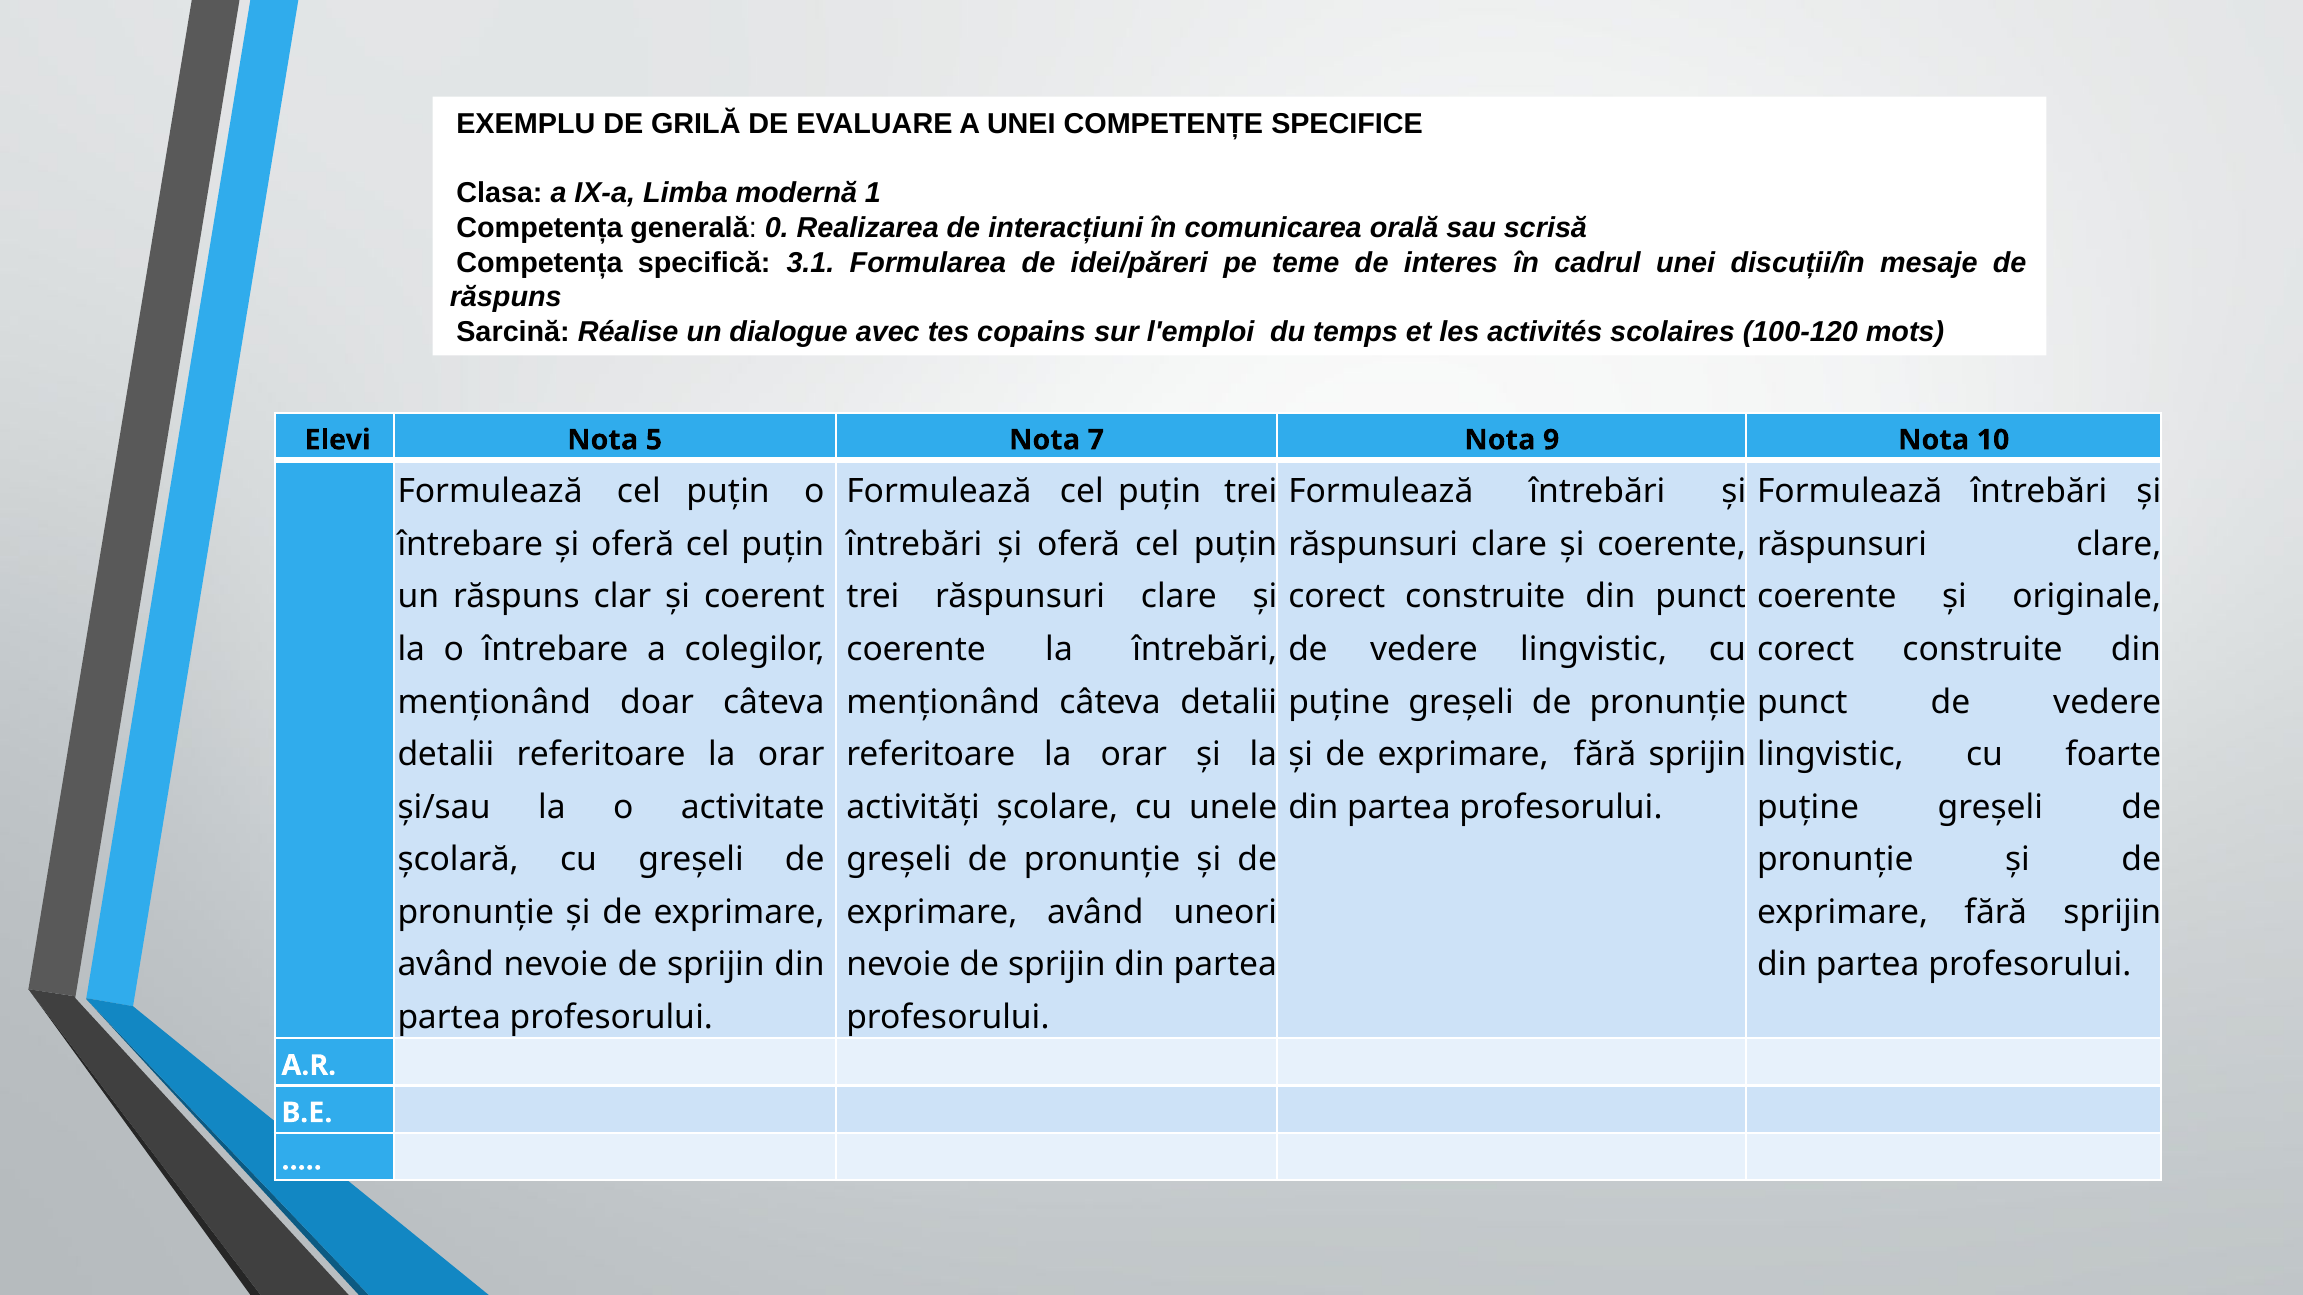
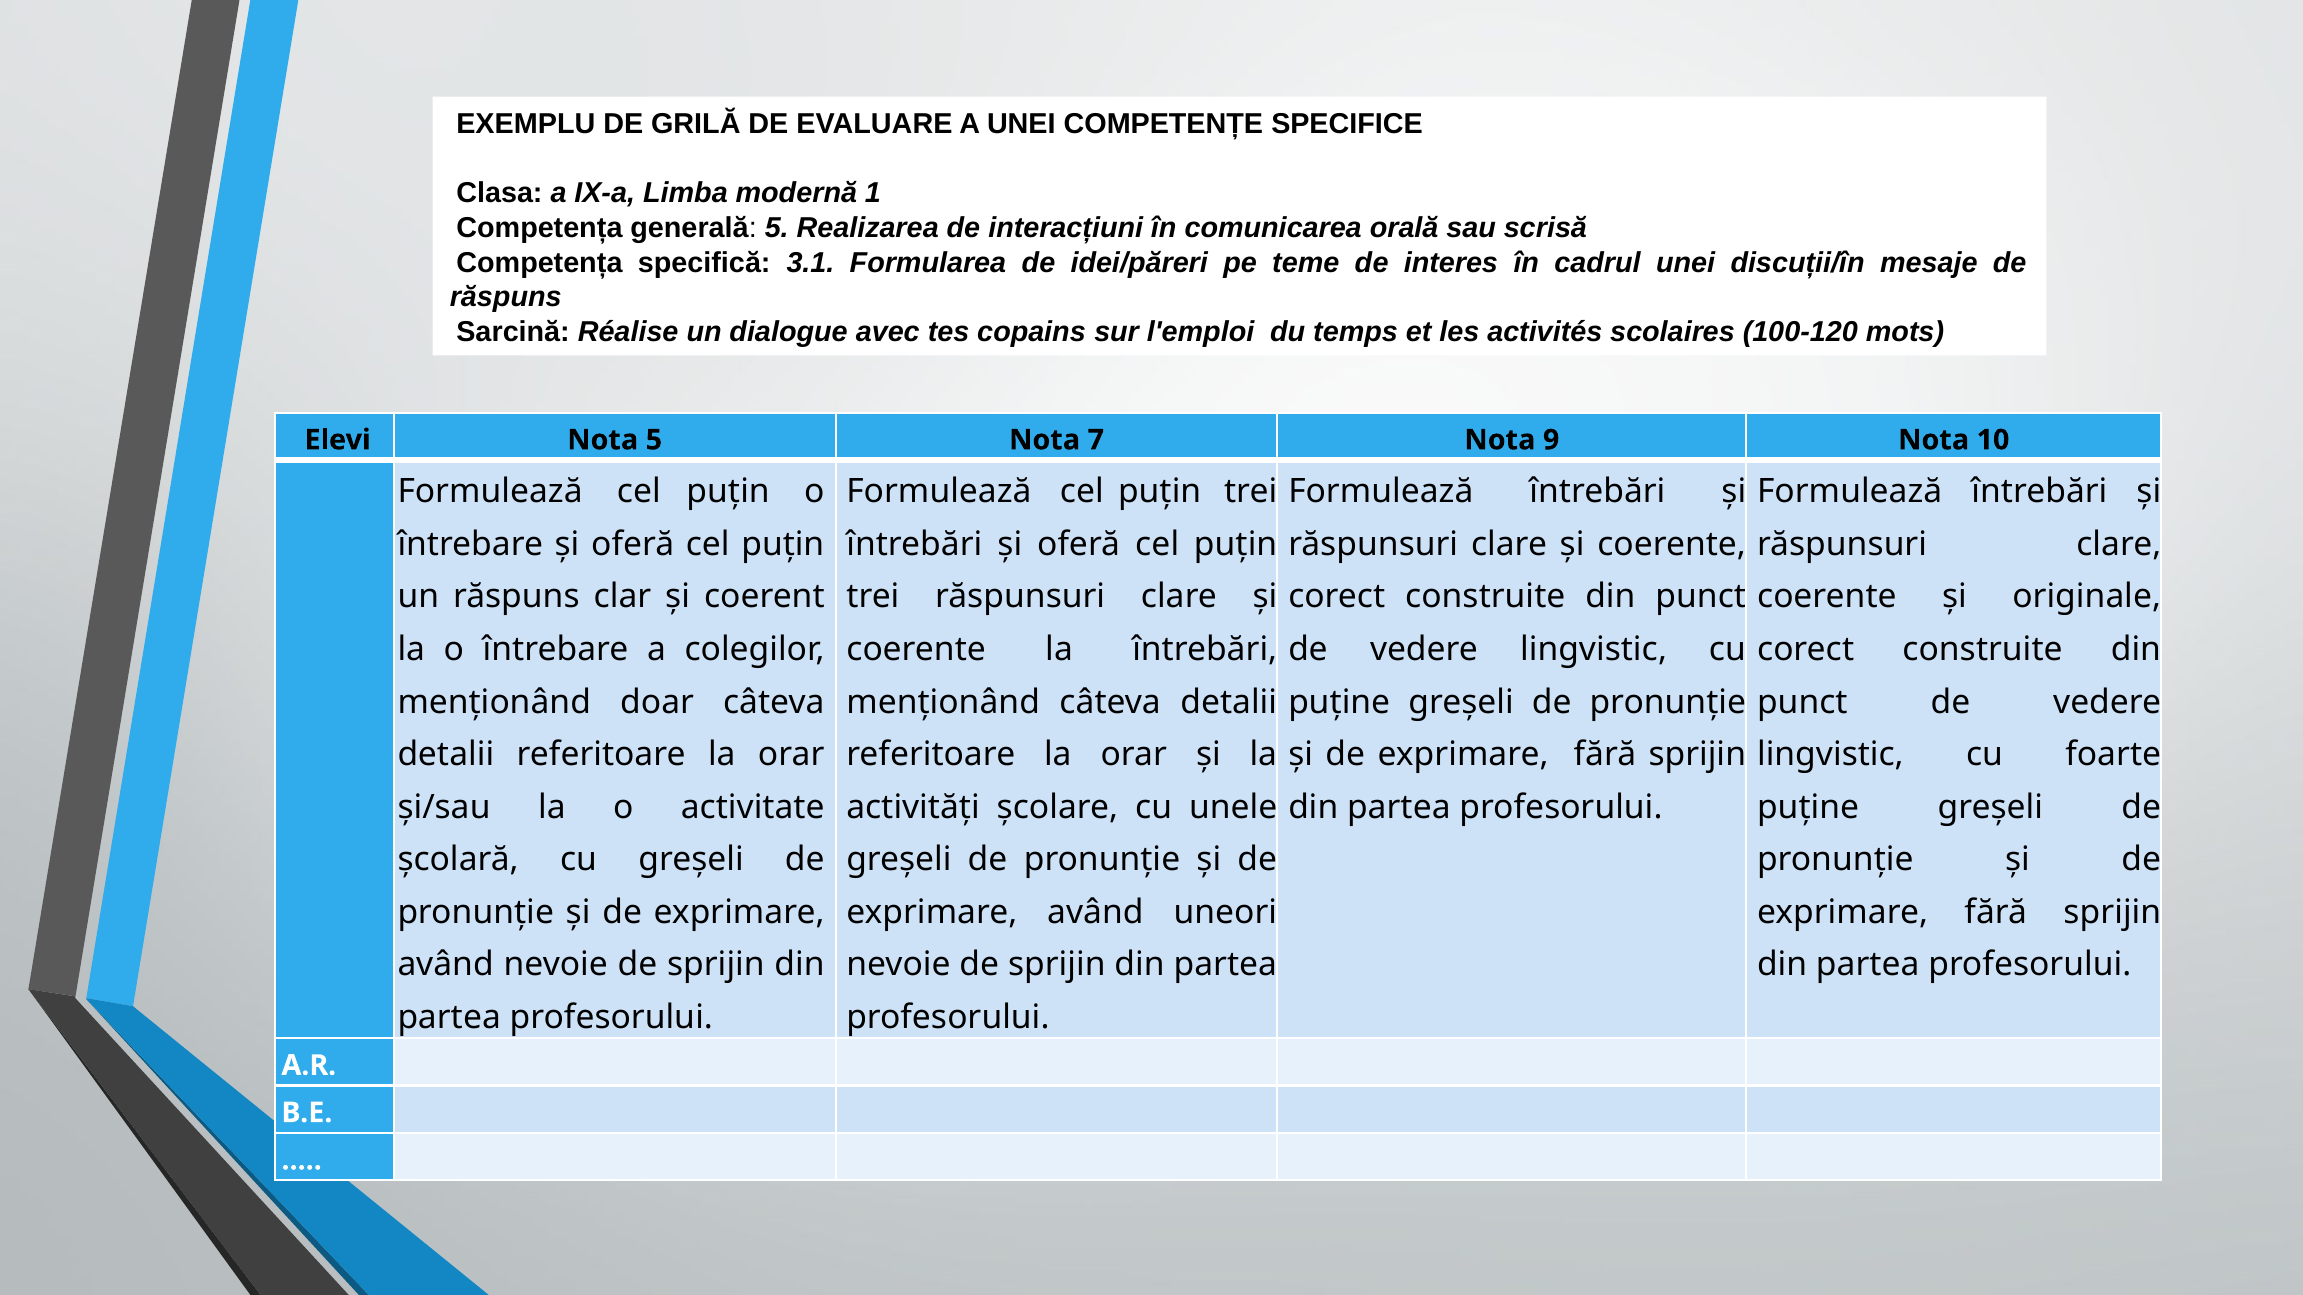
generală 0: 0 -> 5
